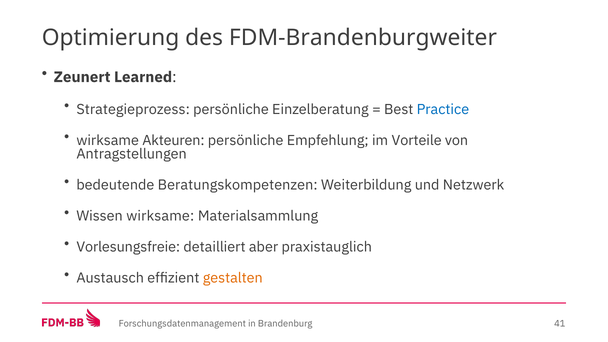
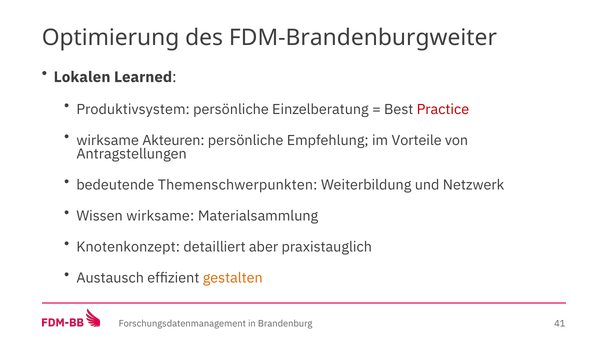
Zeunert: Zeunert -> Lokalen
Strategieprozess: Strategieprozess -> Produktivsystem
Practice colour: blue -> red
Beratungskompetenzen: Beratungskompetenzen -> Themenschwerpunkten
Vorlesungsfreie: Vorlesungsfreie -> Knotenkonzept
